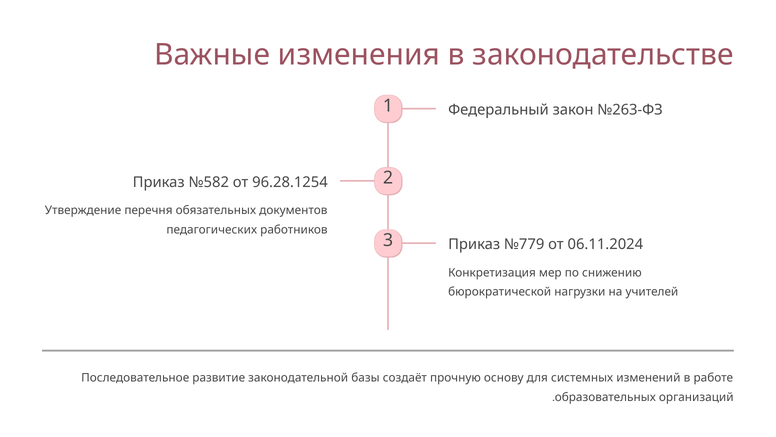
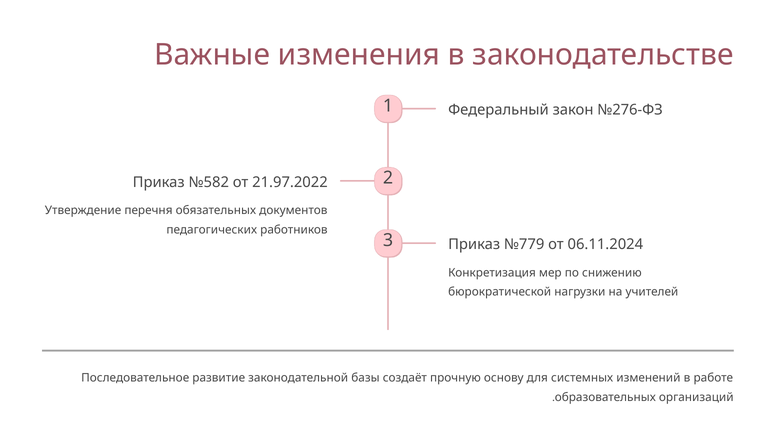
№263-ФЗ: №263-ФЗ -> №276-ФЗ
96.28.1254: 96.28.1254 -> 21.97.2022
